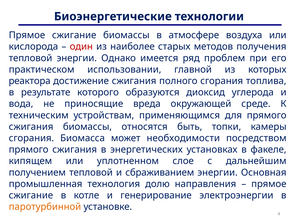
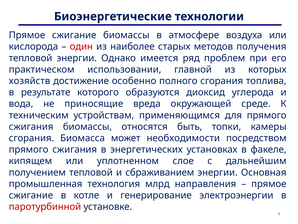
реактора: реактора -> хозяйств
достижение сжигания: сжигания -> особенно
долю: долю -> млрд
паротурбинной colour: orange -> red
